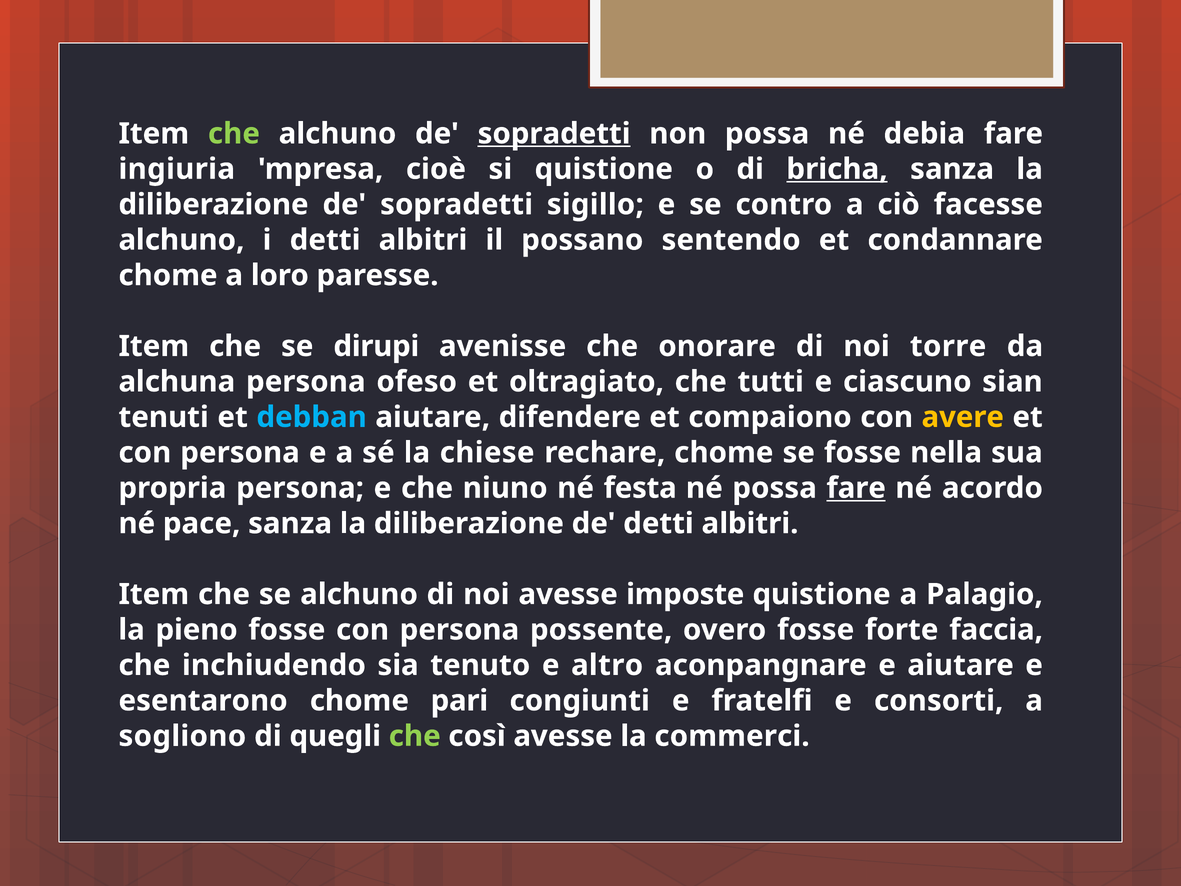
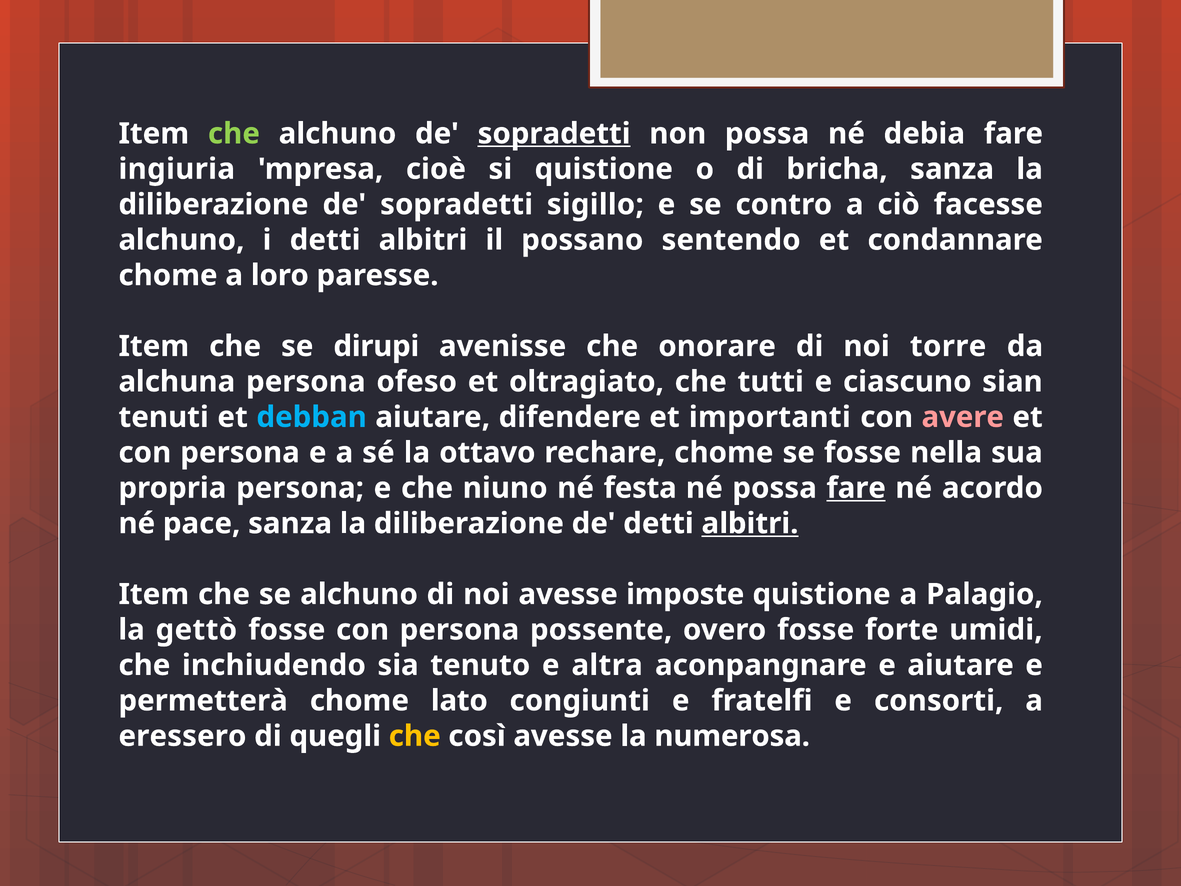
bricha underline: present -> none
compaiono: compaiono -> importanti
avere colour: yellow -> pink
chiese: chiese -> ottavo
albitri at (750, 523) underline: none -> present
pieno: pieno -> gettò
faccia: faccia -> umidi
altro: altro -> altra
esentarono: esentarono -> permetterà
pari: pari -> lato
sogliono: sogliono -> eressero
che at (415, 736) colour: light green -> yellow
commerci: commerci -> numerosa
